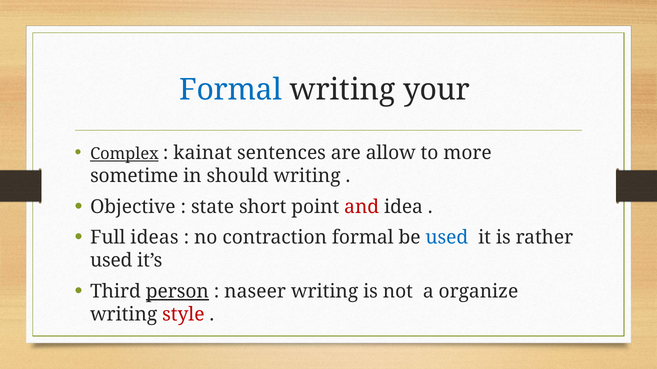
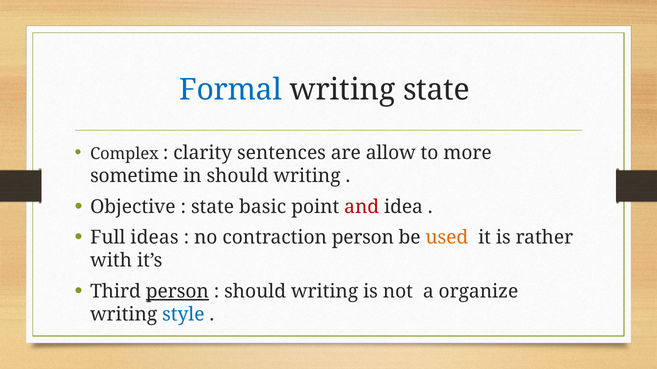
writing your: your -> state
Complex underline: present -> none
kainat: kainat -> clarity
short: short -> basic
contraction formal: formal -> person
used at (447, 238) colour: blue -> orange
used at (111, 261): used -> with
naseer at (255, 292): naseer -> should
style colour: red -> blue
